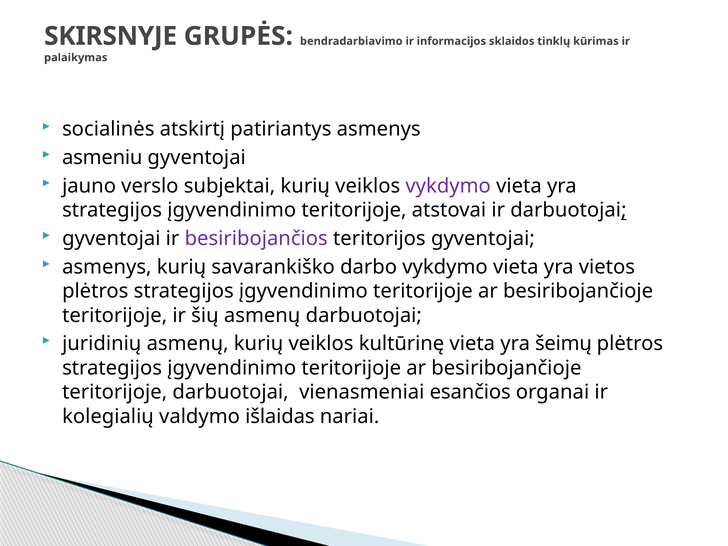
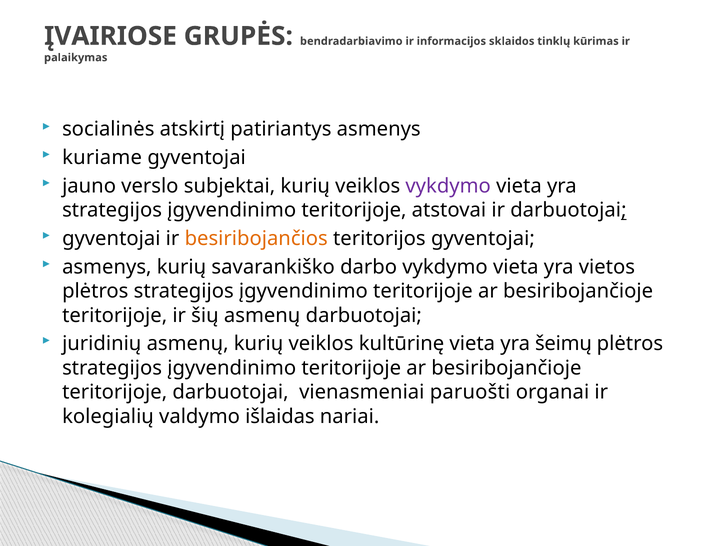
SKIRSNYJE: SKIRSNYJE -> ĮVAIRIOSE
asmeniu: asmeniu -> kuriame
besiribojančios colour: purple -> orange
esančios: esančios -> paruošti
